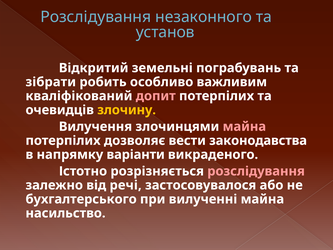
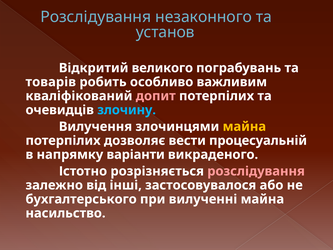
земельні: земельні -> великого
зібрати: зібрати -> товарів
злочину colour: yellow -> light blue
майна at (244, 126) colour: pink -> yellow
законодавства: законодавства -> процесуальній
речі: речі -> інші
